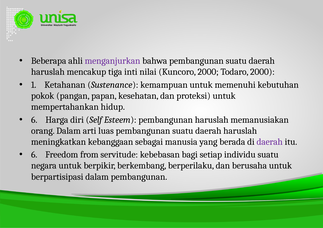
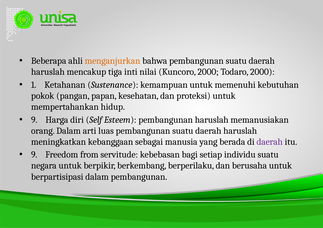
menganjurkan colour: purple -> orange
6 at (34, 120): 6 -> 9
6 at (34, 155): 6 -> 9
